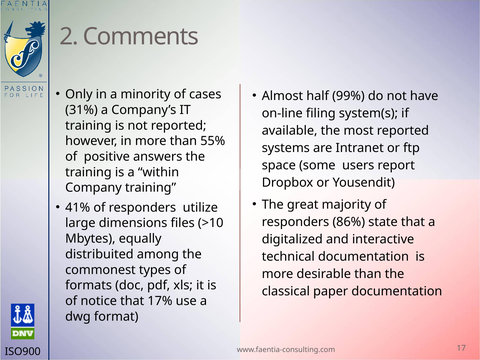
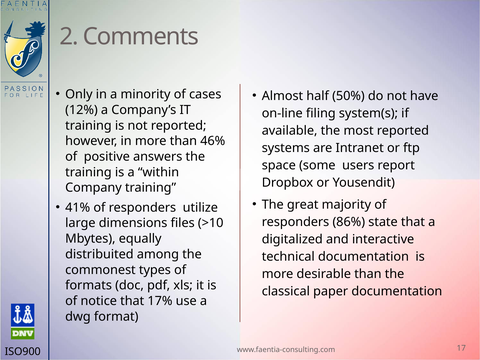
99%: 99% -> 50%
31%: 31% -> 12%
55%: 55% -> 46%
